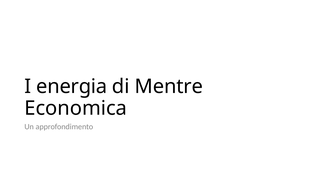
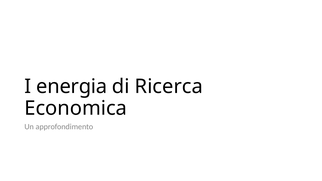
Mentre: Mentre -> Ricerca
